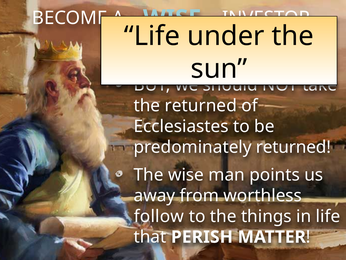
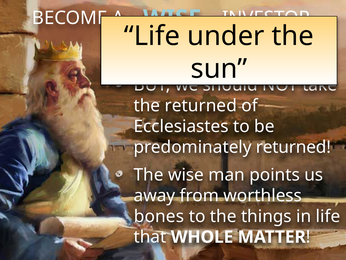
follow: follow -> bones
PERISH: PERISH -> WHOLE
